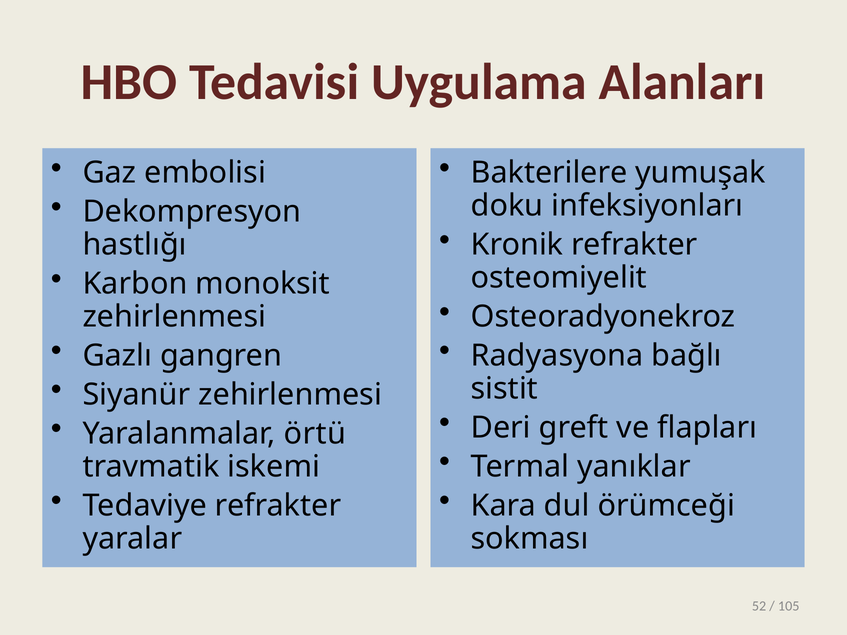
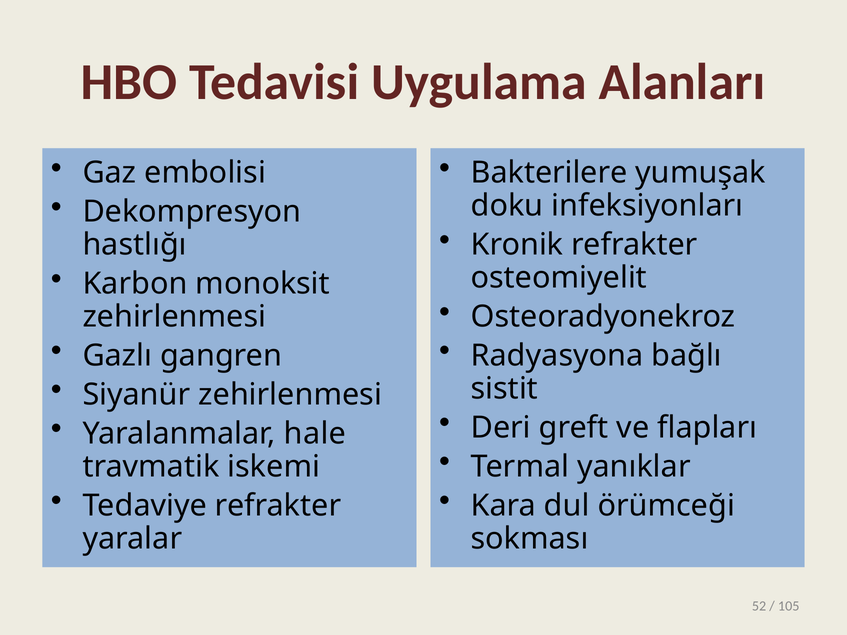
örtü: örtü -> hale
